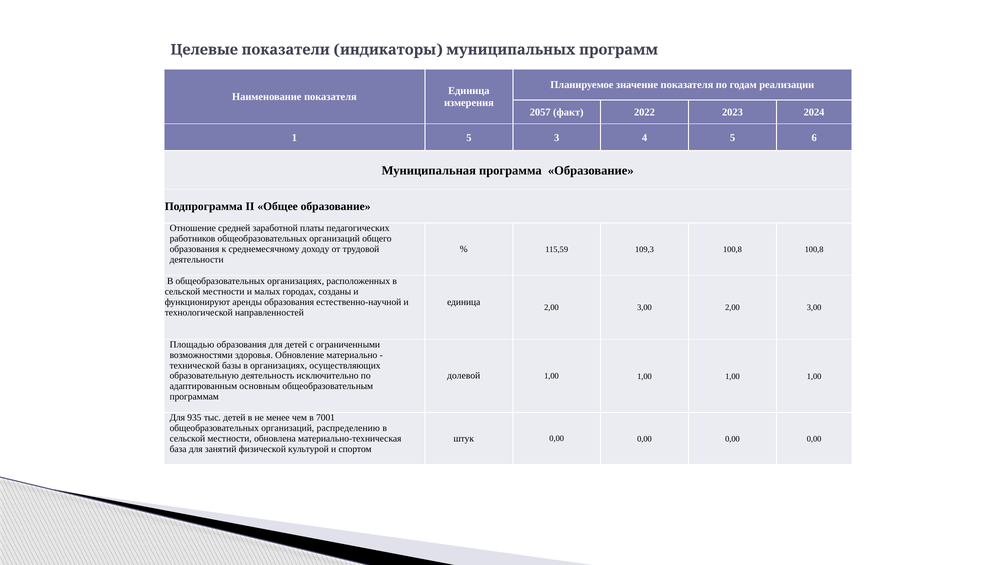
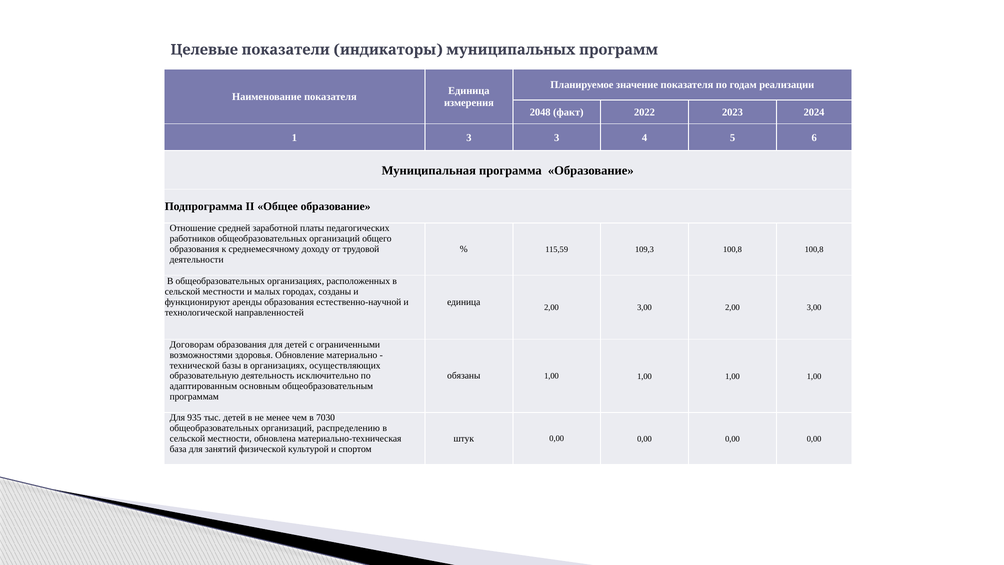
2057: 2057 -> 2048
1 5: 5 -> 3
Площадью: Площадью -> Договорам
долевой: долевой -> обязаны
7001: 7001 -> 7030
